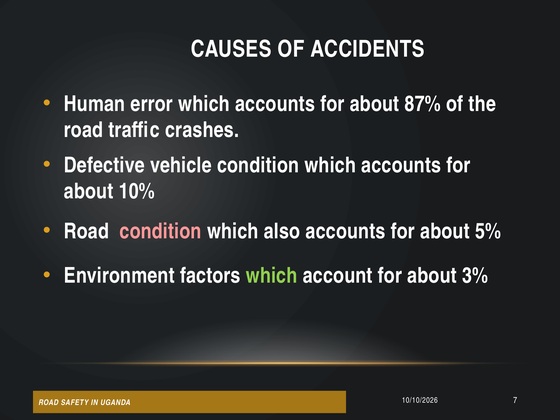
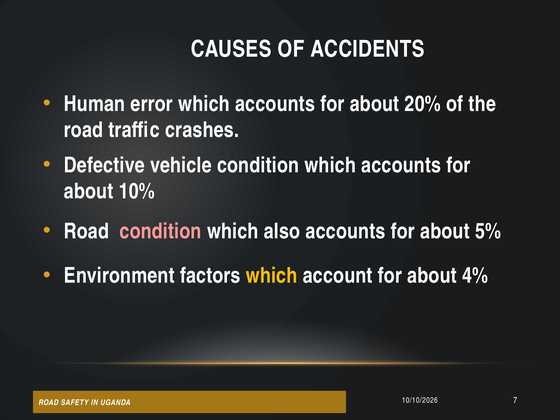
87%: 87% -> 20%
which at (272, 276) colour: light green -> yellow
3%: 3% -> 4%
